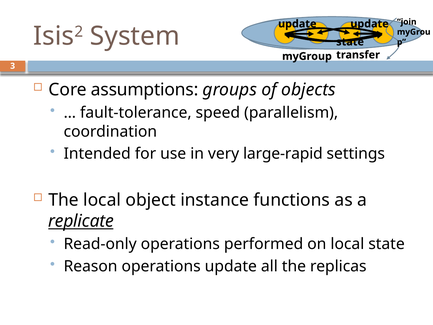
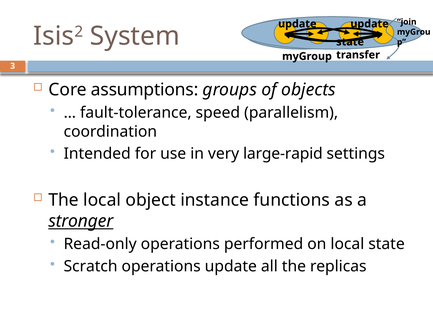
replicate: replicate -> stronger
Reason: Reason -> Scratch
